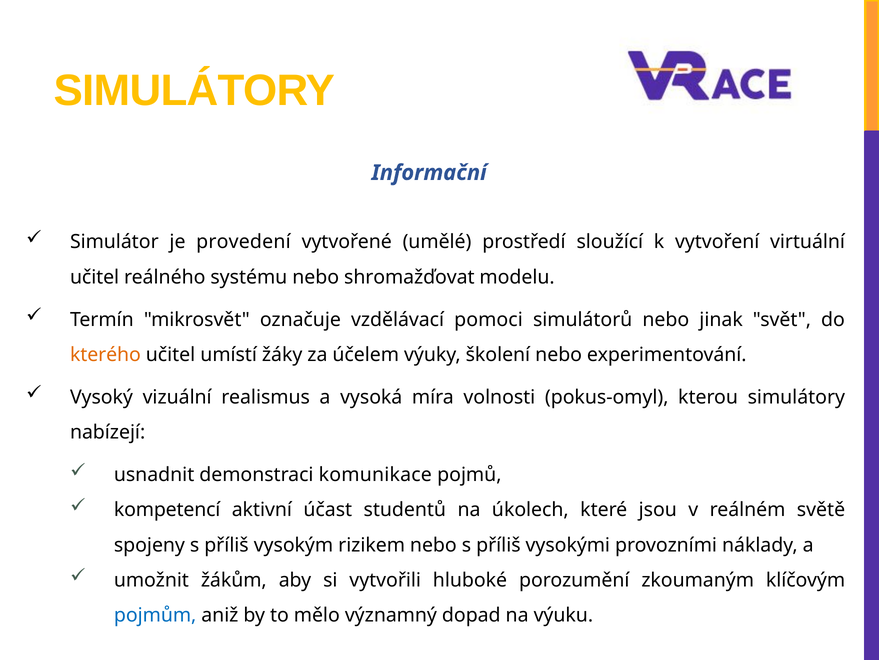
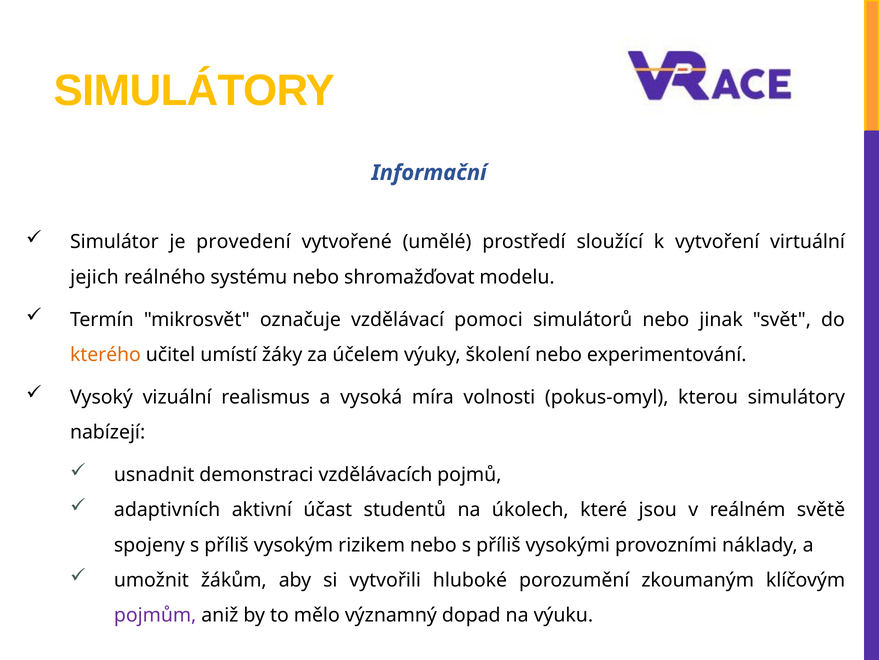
učitel at (95, 277): učitel -> jejich
komunikace: komunikace -> vzdělávacích
kompetencí: kompetencí -> adaptivních
pojmům colour: blue -> purple
